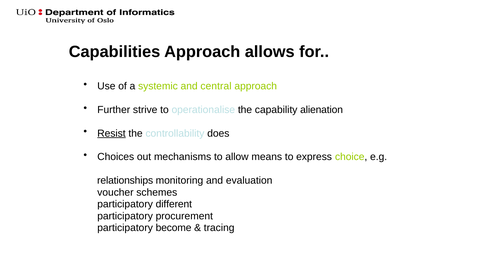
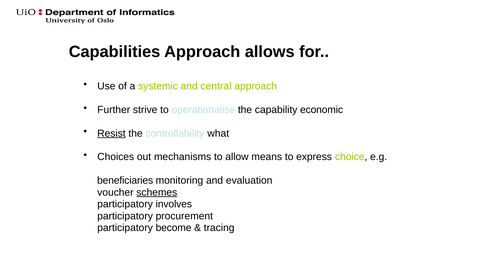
alienation: alienation -> economic
does: does -> what
relationships: relationships -> beneficiaries
schemes underline: none -> present
different: different -> involves
